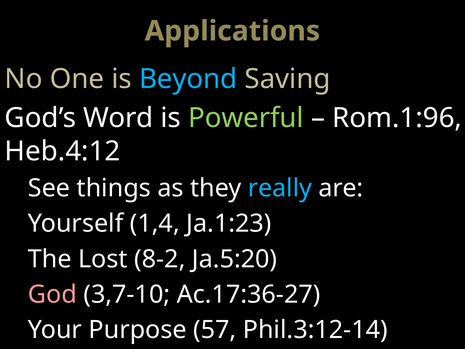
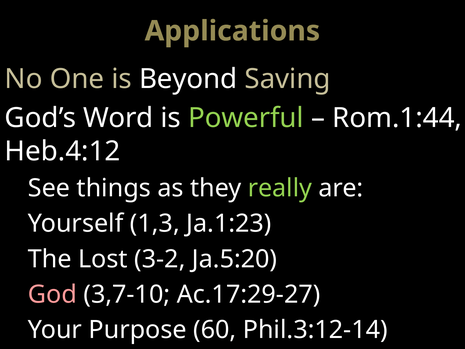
Beyond colour: light blue -> white
Rom.1:96: Rom.1:96 -> Rom.1:44
really colour: light blue -> light green
1,4: 1,4 -> 1,3
8-2: 8-2 -> 3-2
Ac.17:36-27: Ac.17:36-27 -> Ac.17:29-27
57: 57 -> 60
